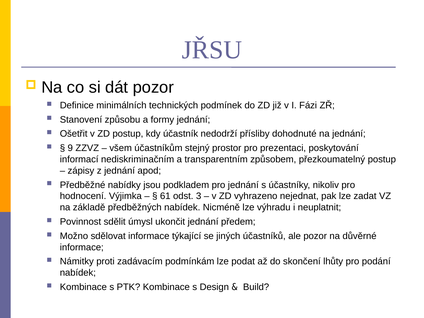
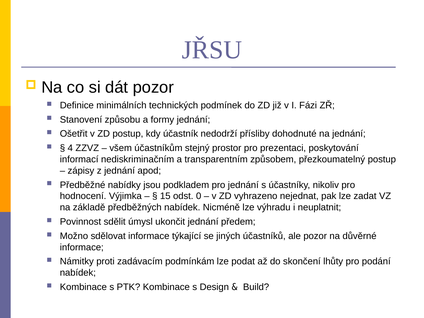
9: 9 -> 4
61: 61 -> 15
3: 3 -> 0
